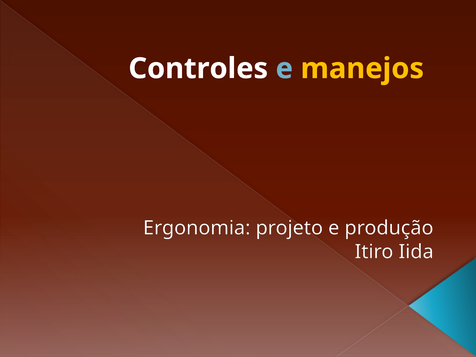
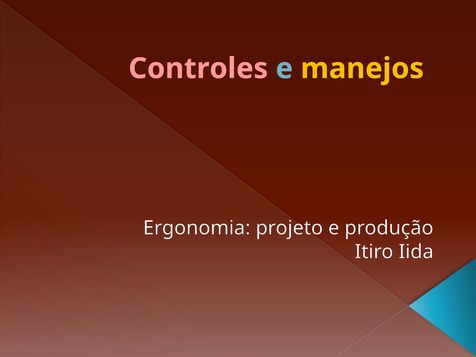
Controles colour: white -> pink
